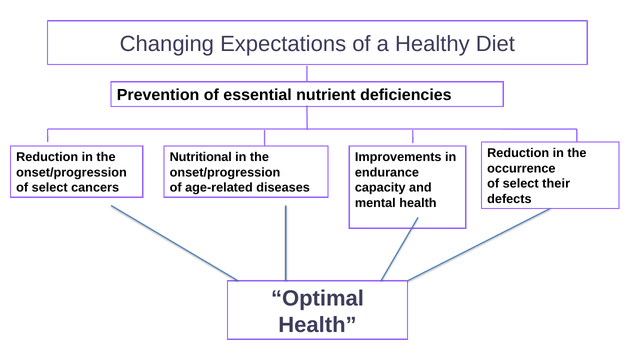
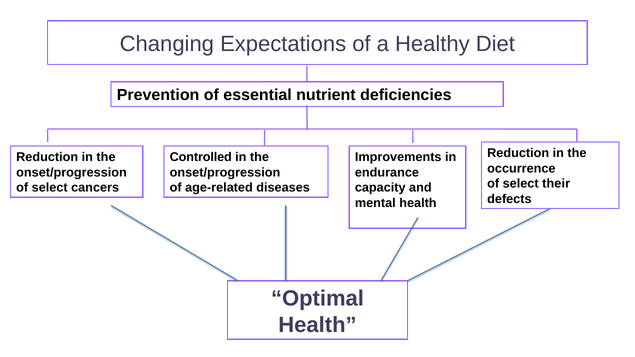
Nutritional: Nutritional -> Controlled
